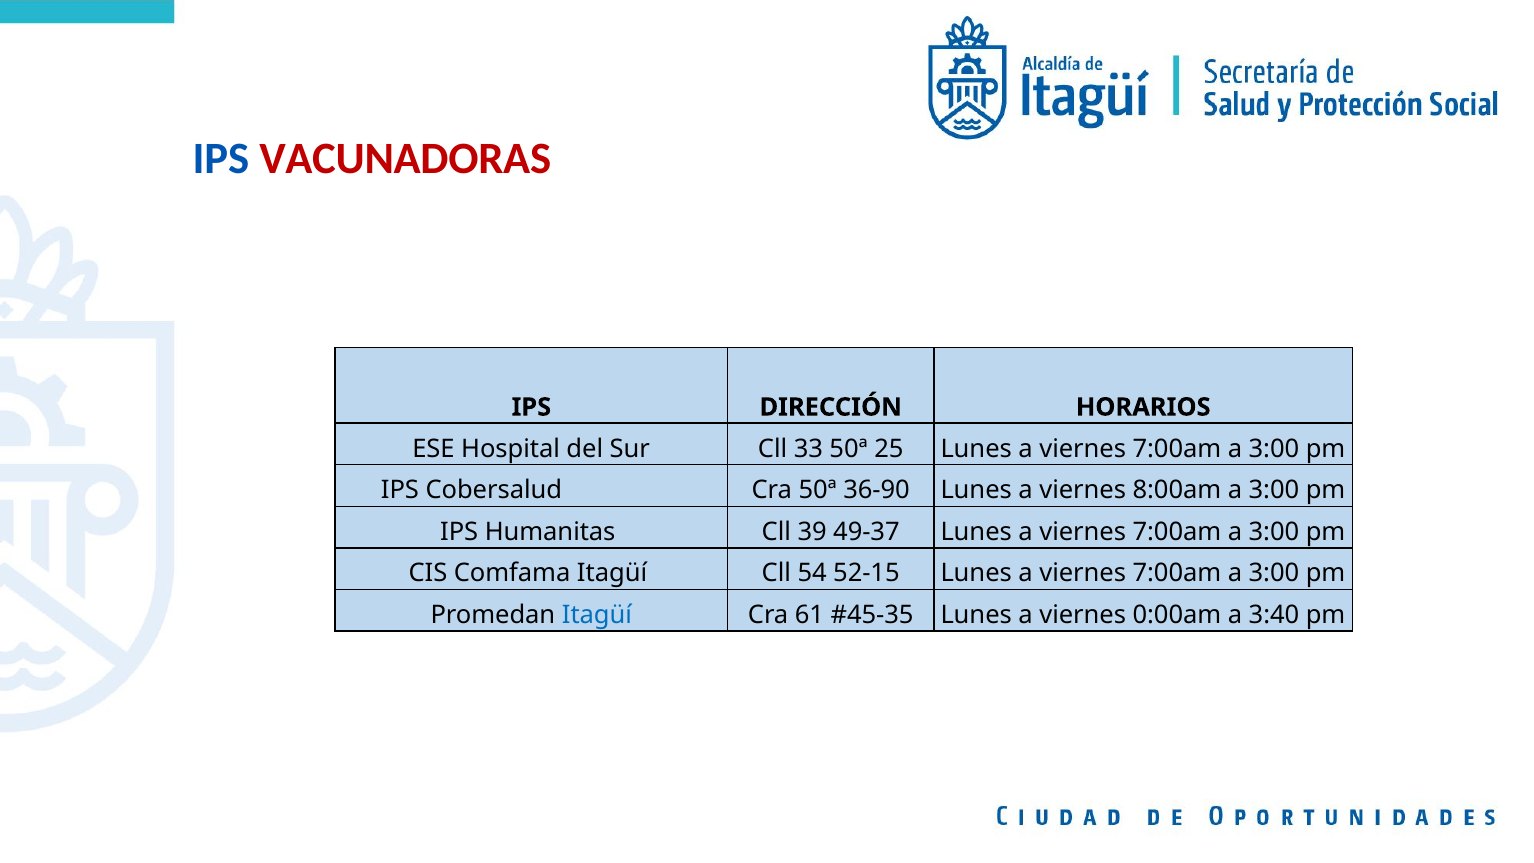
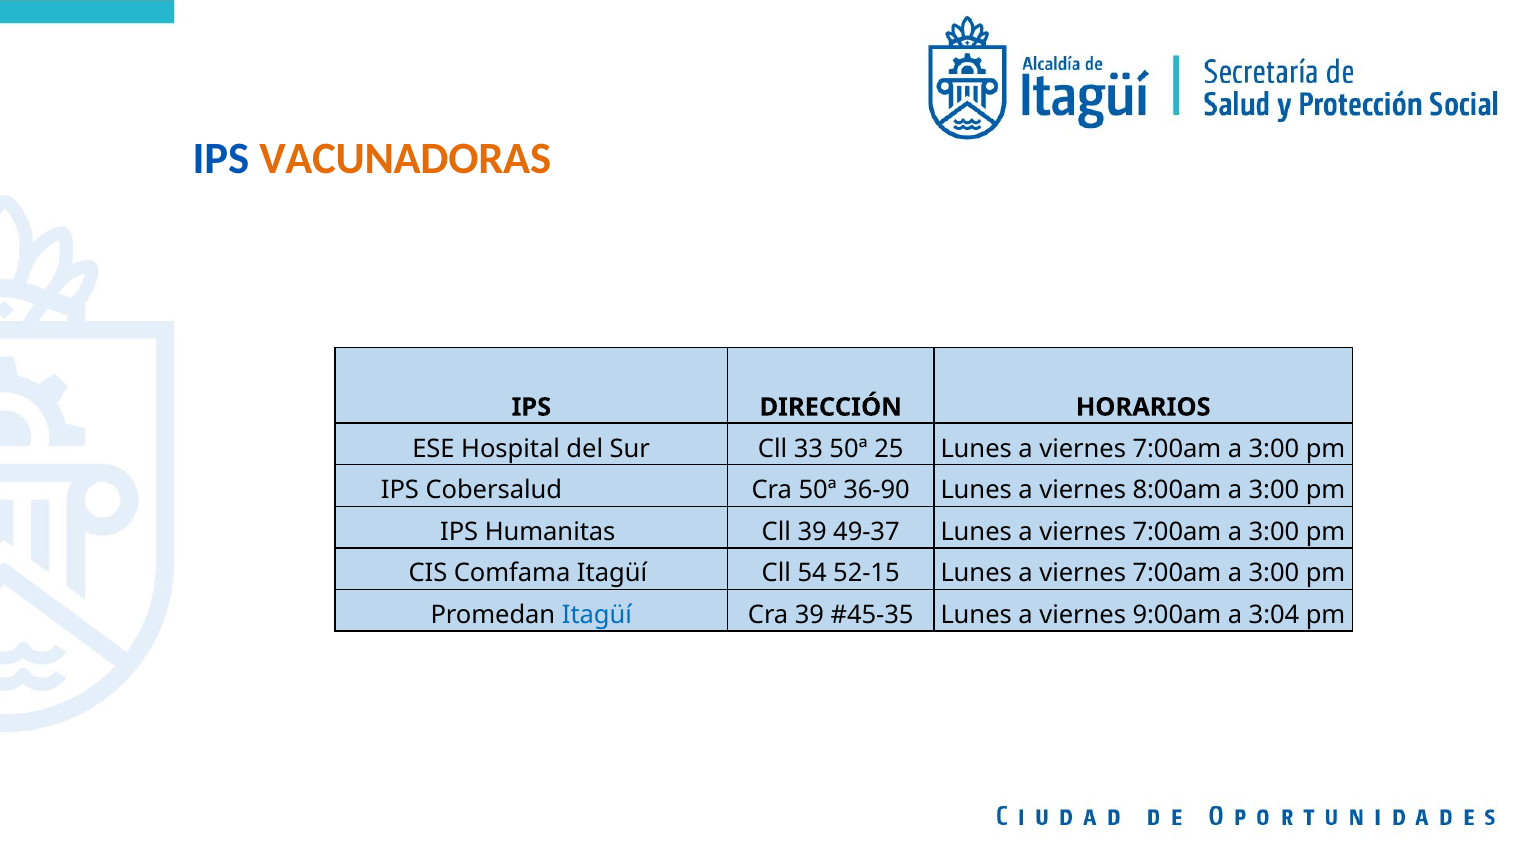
VACUNADORAS colour: red -> orange
Cra 61: 61 -> 39
0:00am: 0:00am -> 9:00am
3:40: 3:40 -> 3:04
